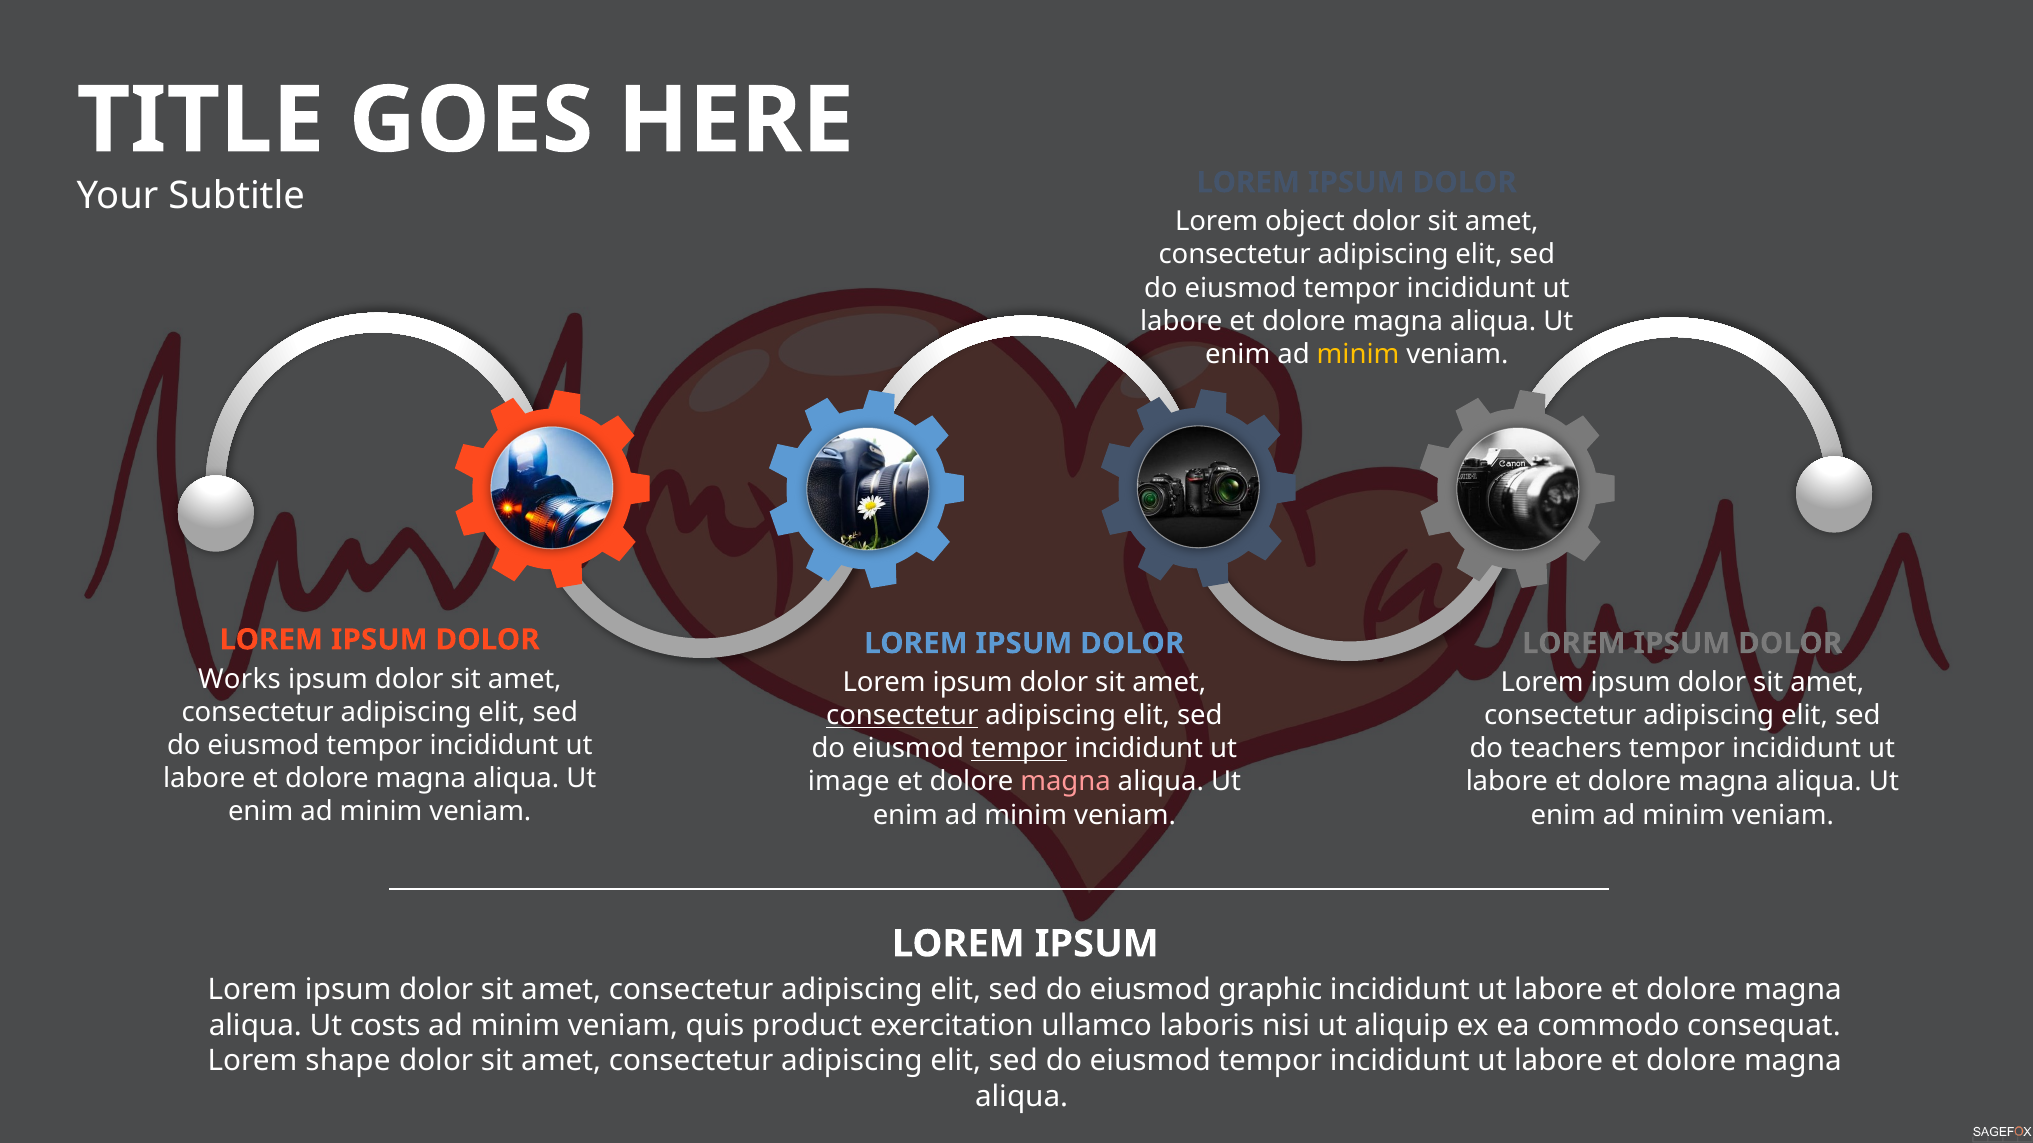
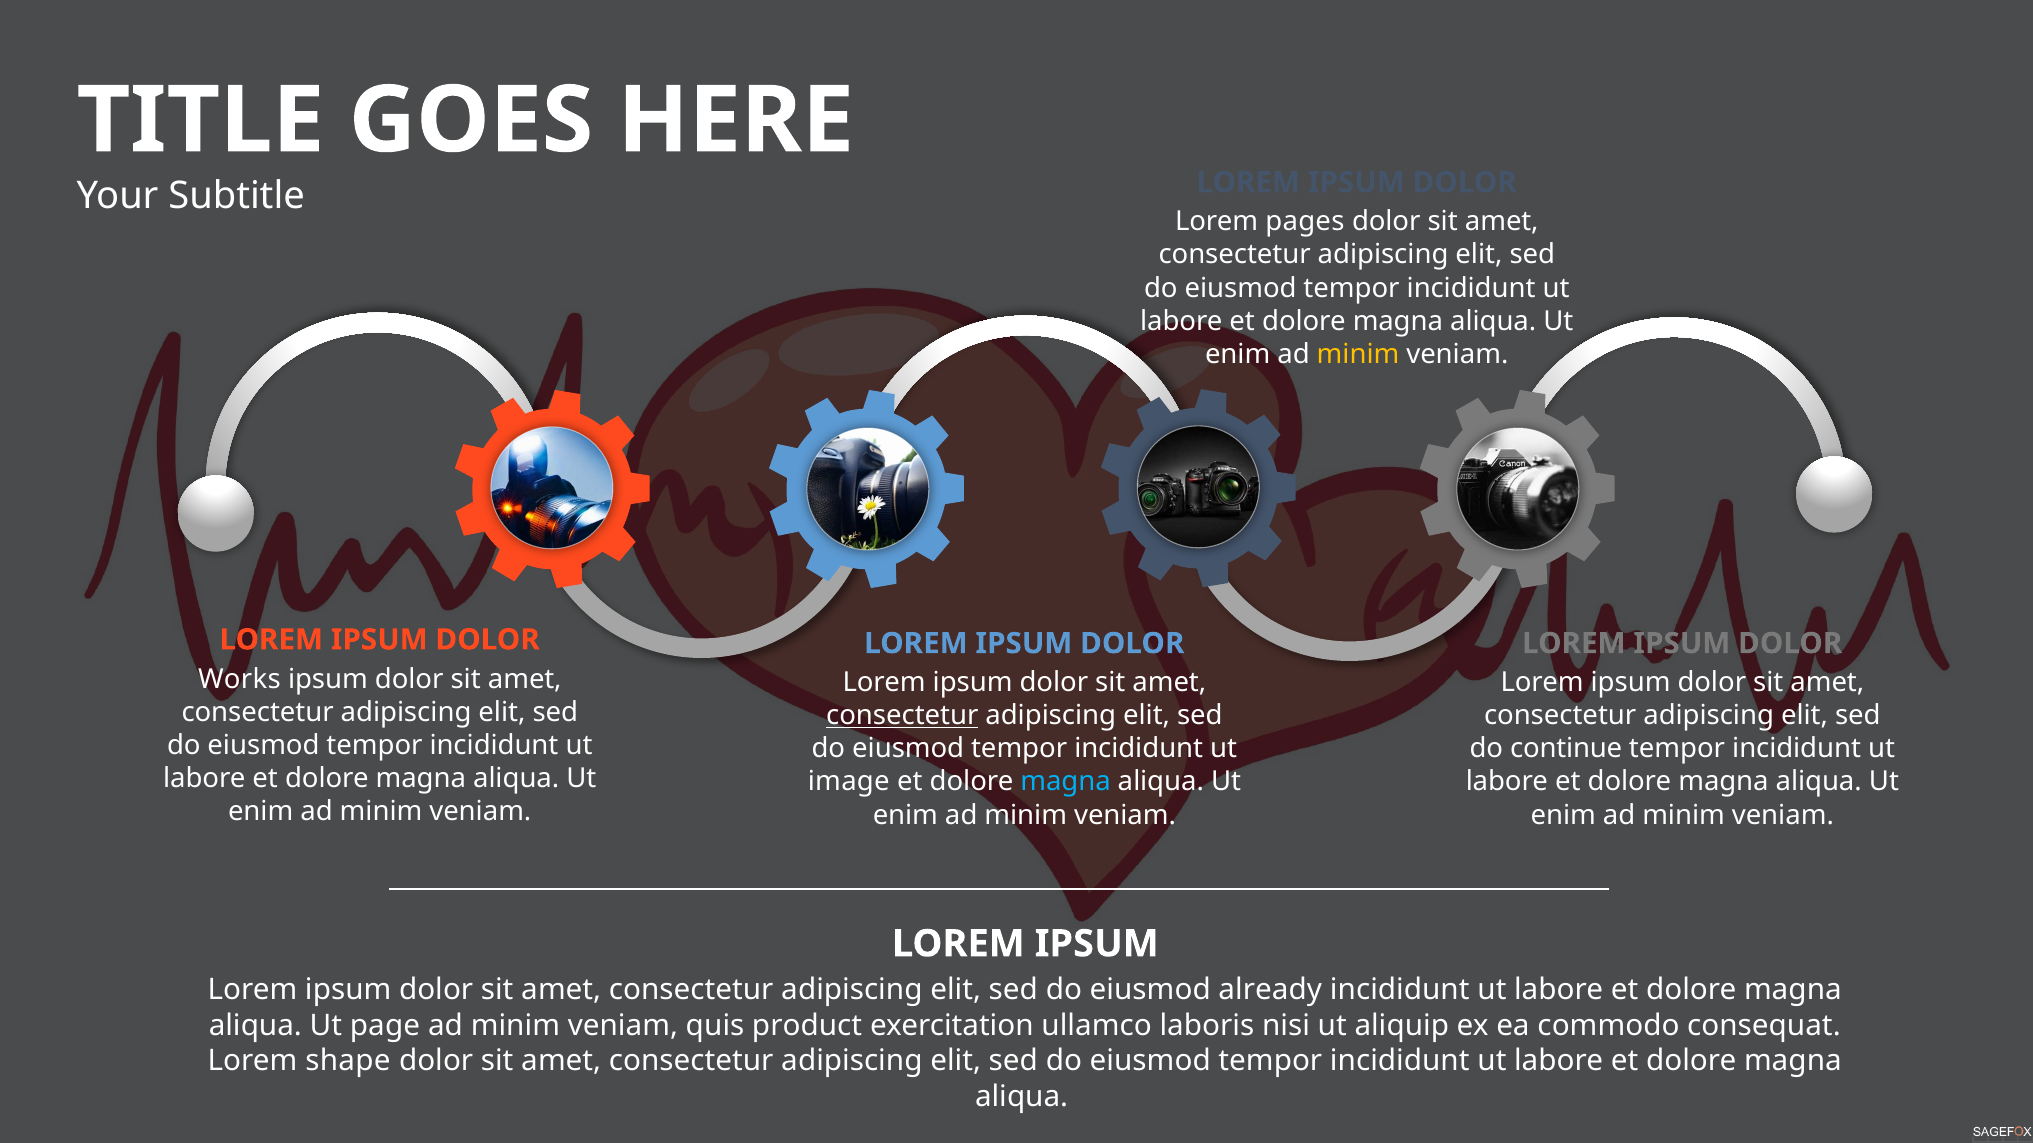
object: object -> pages
tempor at (1019, 749) underline: present -> none
teachers: teachers -> continue
magna at (1066, 782) colour: pink -> light blue
graphic: graphic -> already
costs: costs -> page
